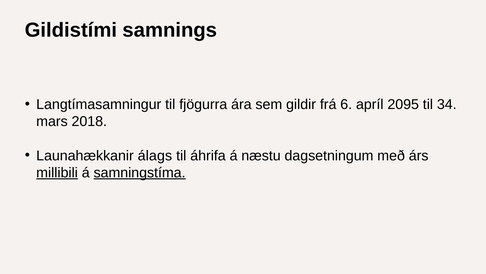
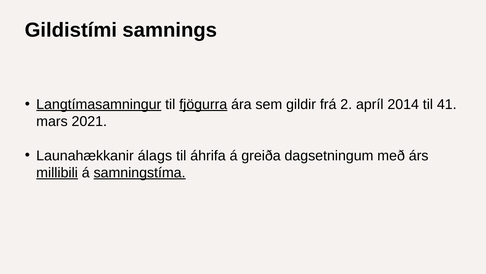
Langtímasamningur underline: none -> present
fjögurra underline: none -> present
6: 6 -> 2
2095: 2095 -> 2014
34: 34 -> 41
2018: 2018 -> 2021
næstu: næstu -> greiða
